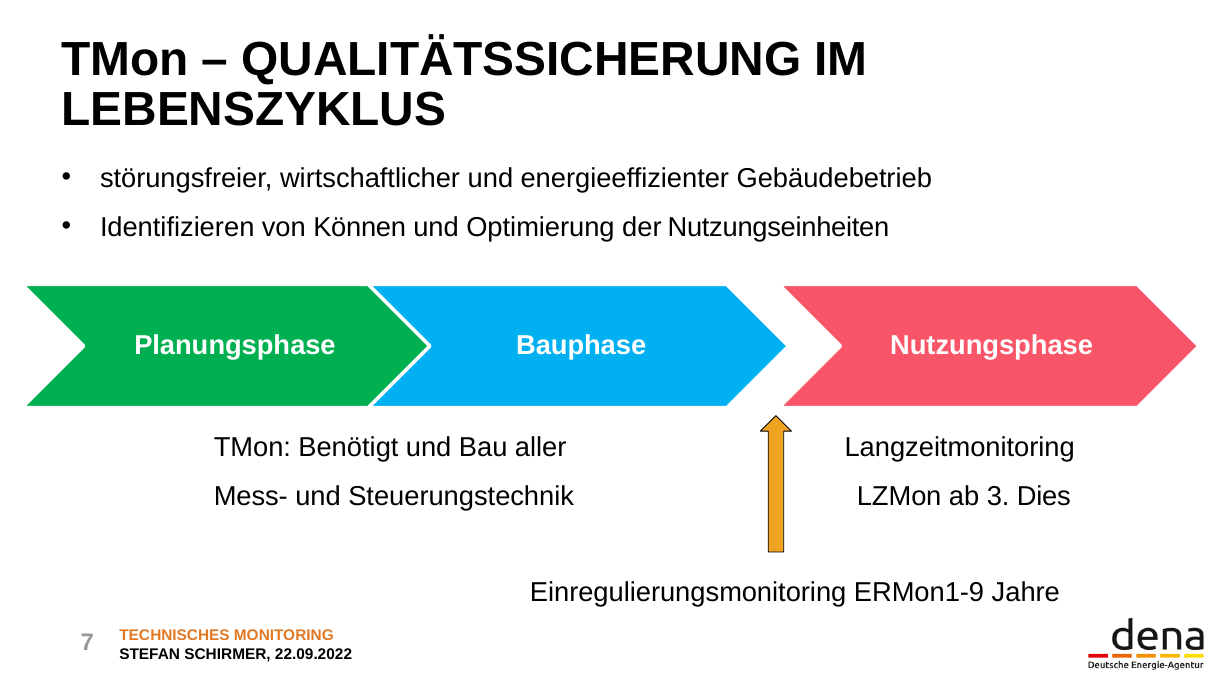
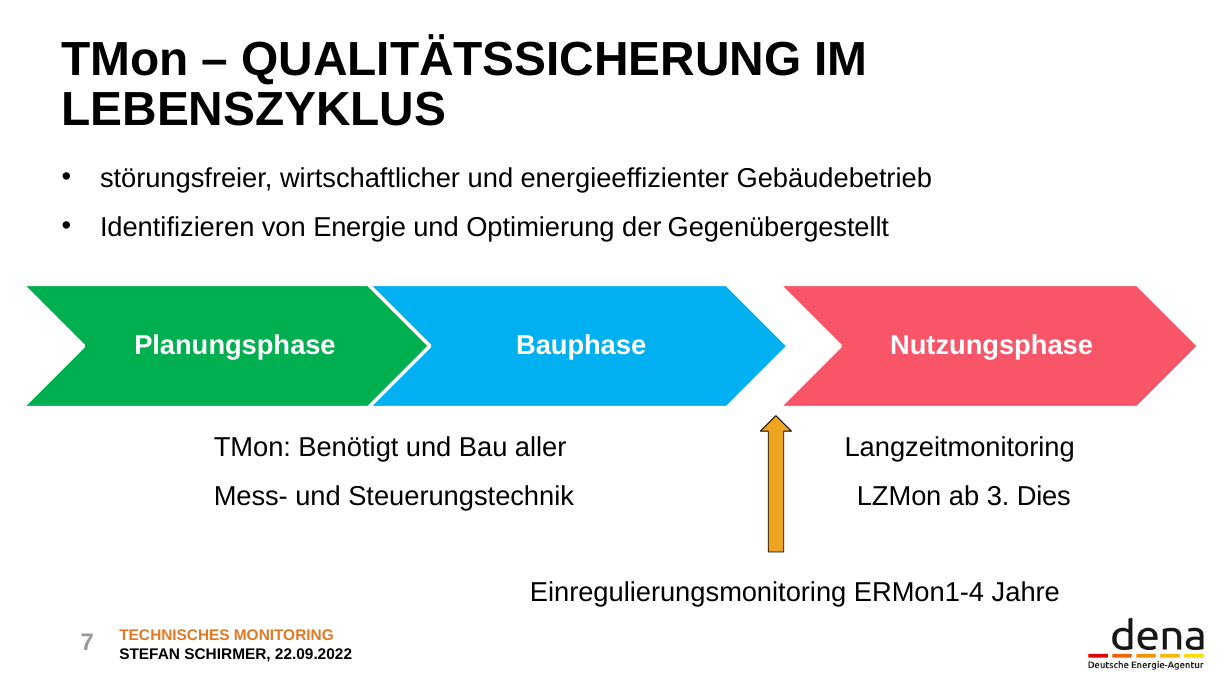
Können: Können -> Energie
Nutzungseinheiten: Nutzungseinheiten -> Gegenübergestellt
ERMon1-9: ERMon1-9 -> ERMon1-4
